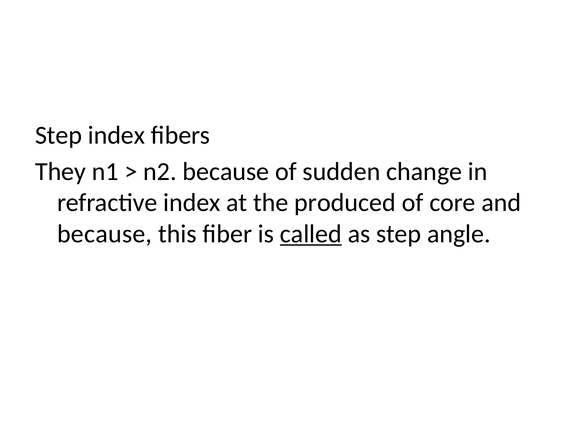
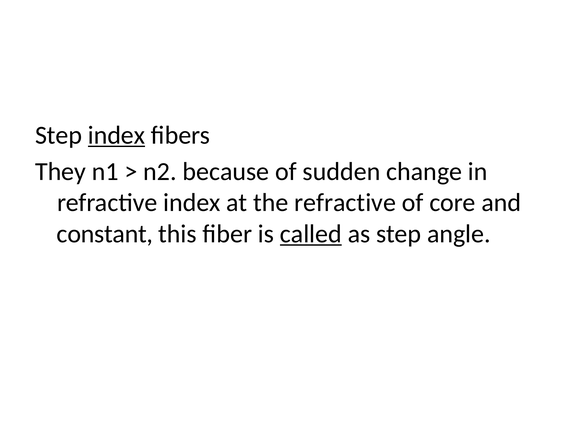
index at (117, 135) underline: none -> present
the produced: produced -> refractive
because at (105, 234): because -> constant
